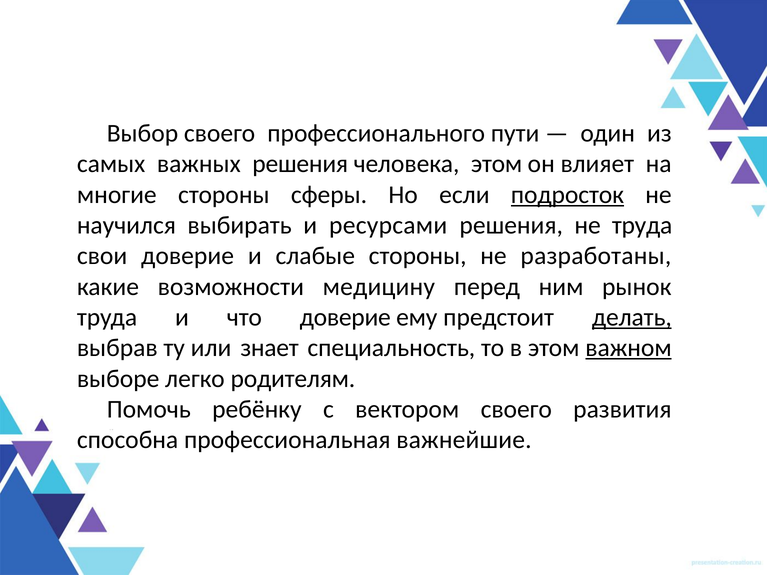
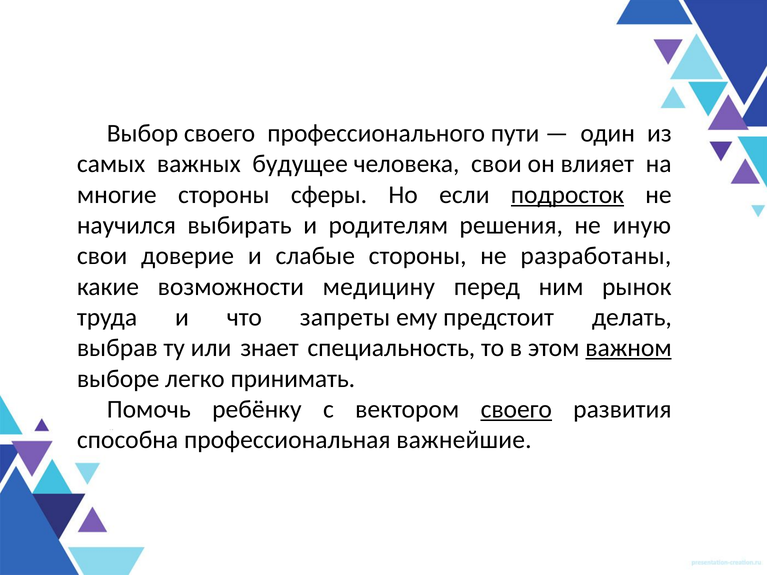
важных решения: решения -> будущее
человека этом: этом -> свои
ресурсами: ресурсами -> родителям
не труда: труда -> иную
что доверие: доверие -> запреты
делать underline: present -> none
родителям: родителям -> принимать
своего at (516, 409) underline: none -> present
